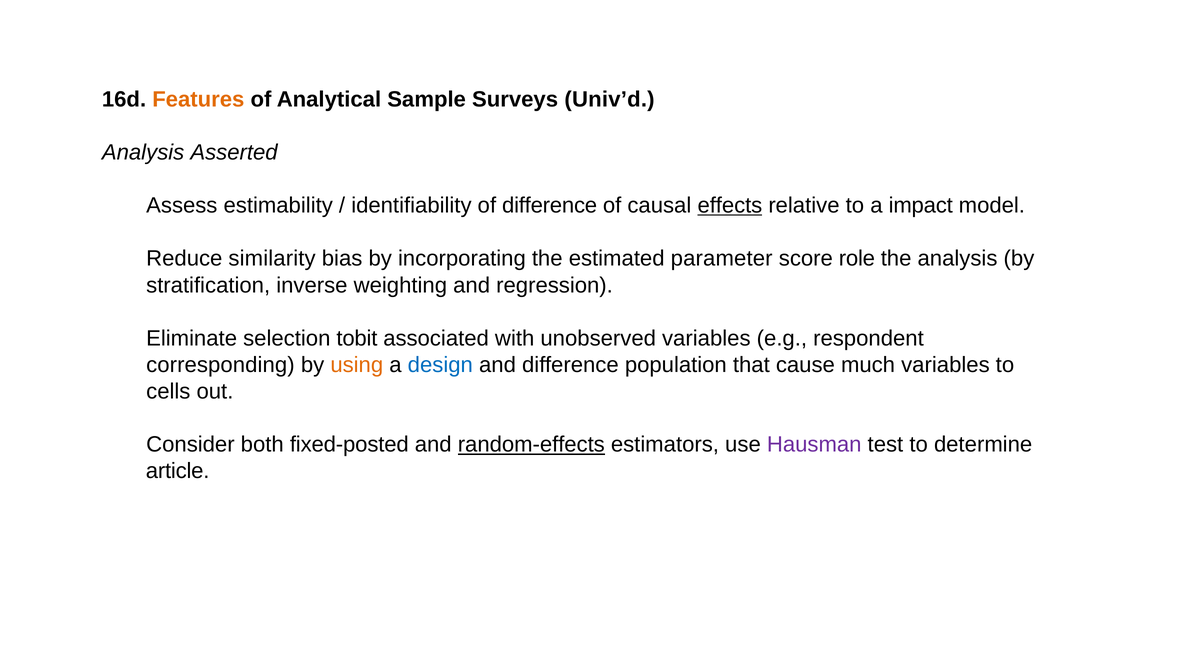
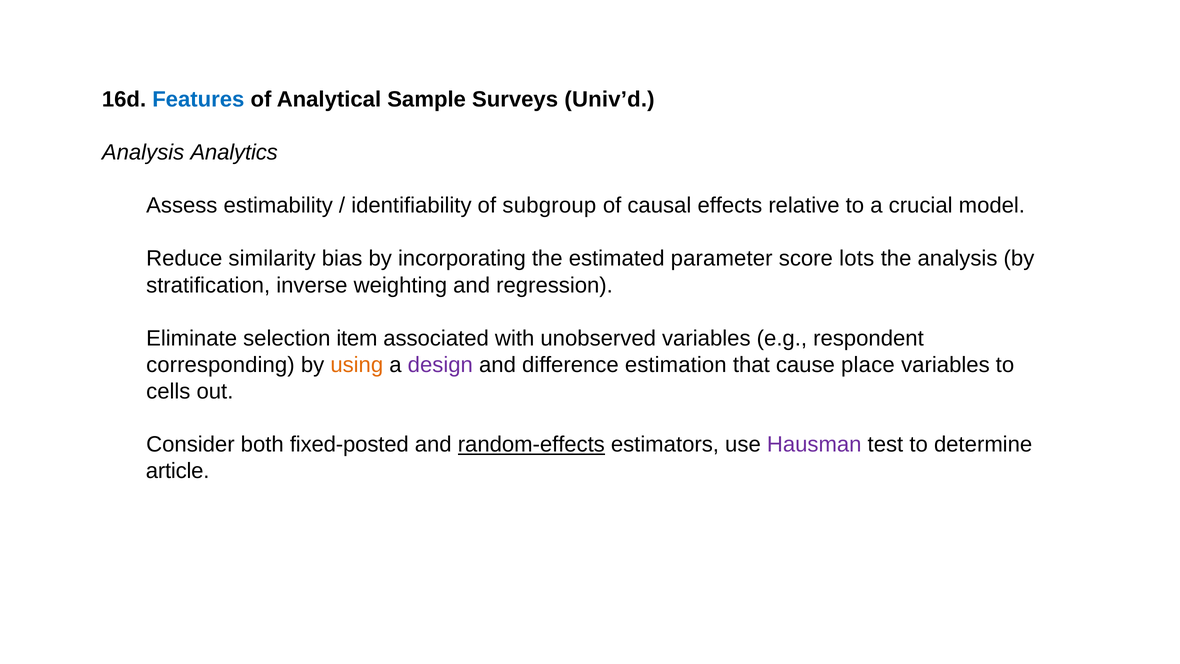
Features colour: orange -> blue
Asserted: Asserted -> Analytics
of difference: difference -> subgroup
effects underline: present -> none
impact: impact -> crucial
role: role -> lots
tobit: tobit -> item
design colour: blue -> purple
population: population -> estimation
much: much -> place
